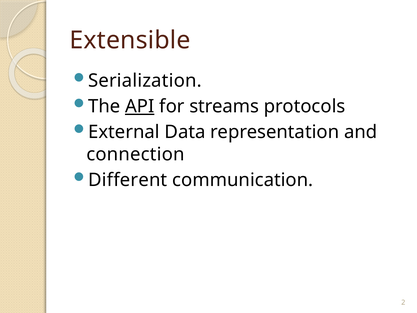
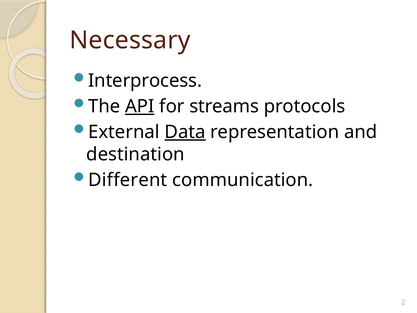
Extensible: Extensible -> Necessary
Serialization: Serialization -> Interprocess
Data underline: none -> present
connection: connection -> destination
